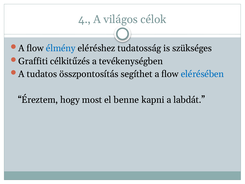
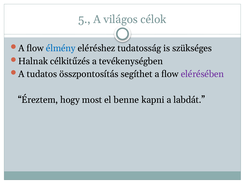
4: 4 -> 5
Graffiti: Graffiti -> Halnak
elérésében colour: blue -> purple
